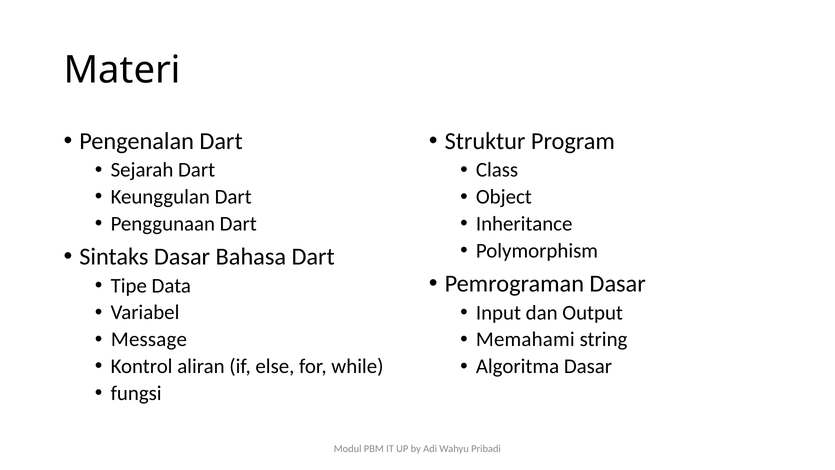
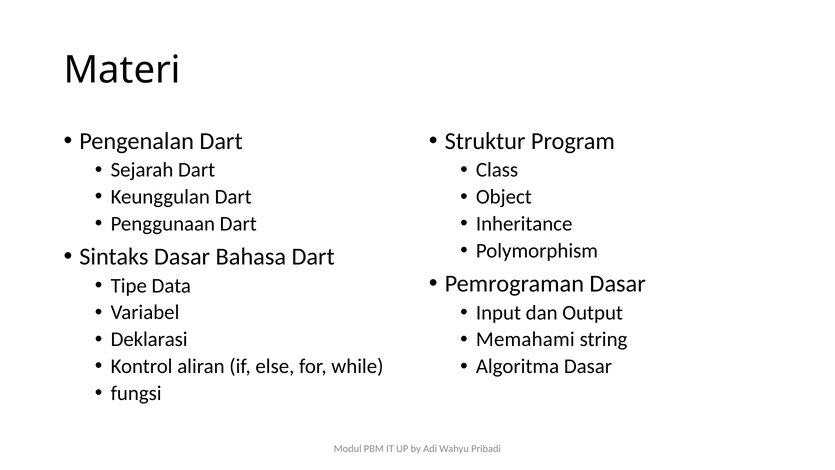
Message: Message -> Deklarasi
